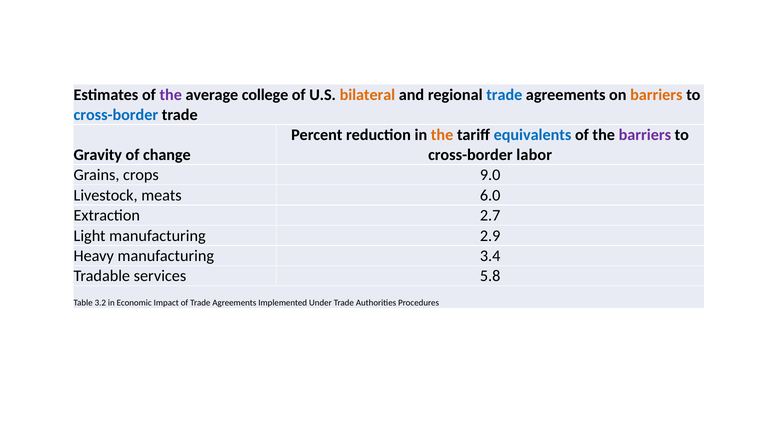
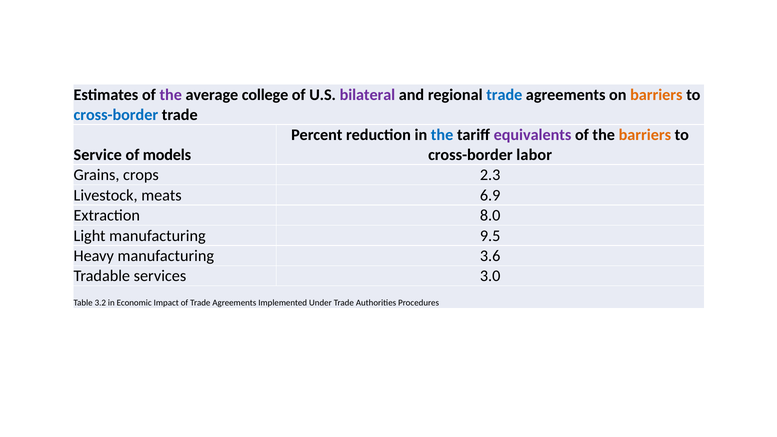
bilateral colour: orange -> purple
the at (442, 135) colour: orange -> blue
equivalents colour: blue -> purple
barriers at (645, 135) colour: purple -> orange
Gravity: Gravity -> Service
change: change -> models
9.0: 9.0 -> 2.3
6.0: 6.0 -> 6.9
2.7: 2.7 -> 8.0
2.9: 2.9 -> 9.5
3.4: 3.4 -> 3.6
5.8: 5.8 -> 3.0
